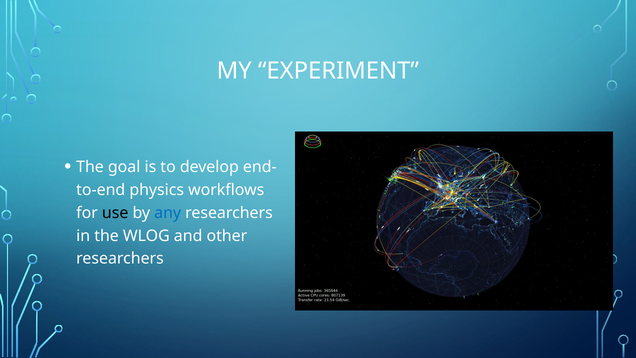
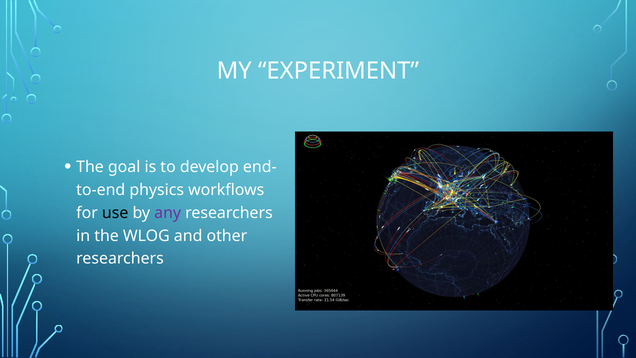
any colour: blue -> purple
